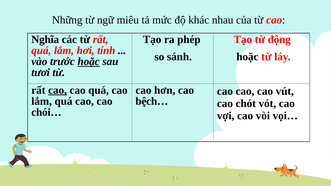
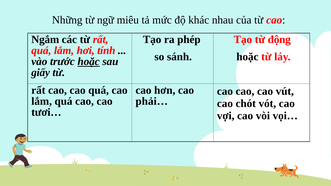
Nghĩa: Nghĩa -> Ngắm
tươi: tươi -> giấy
cao at (58, 90) underline: present -> none
bệch…: bệch… -> phải…
chói…: chói… -> tươi…
